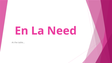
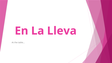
Need: Need -> Lleva
